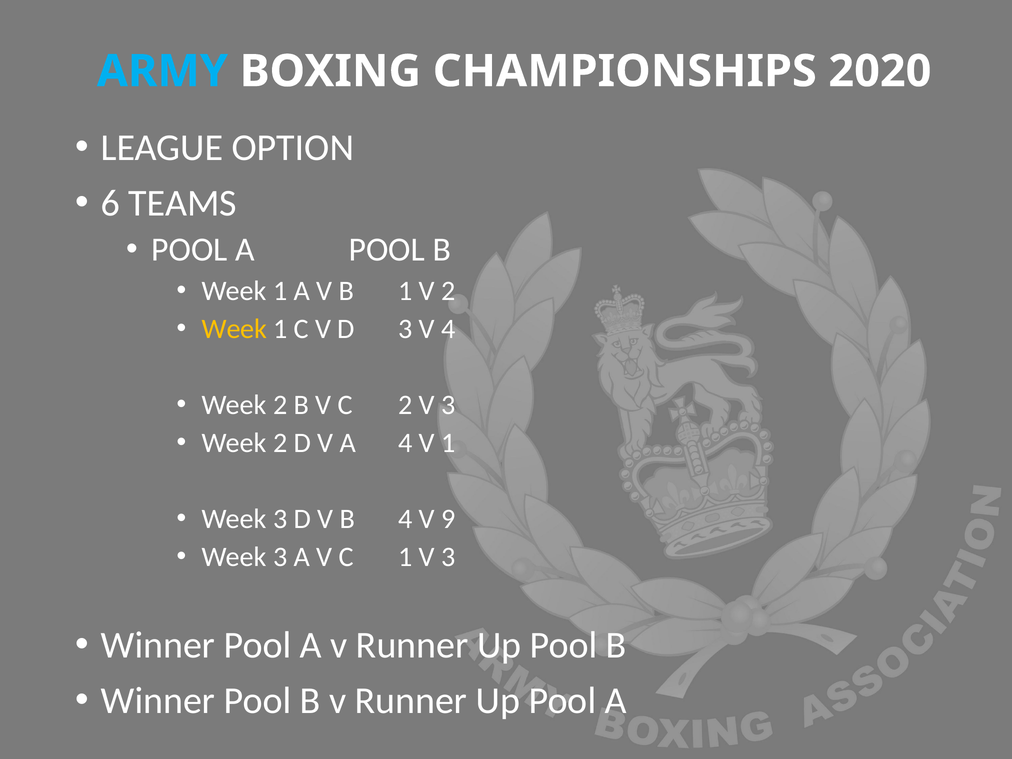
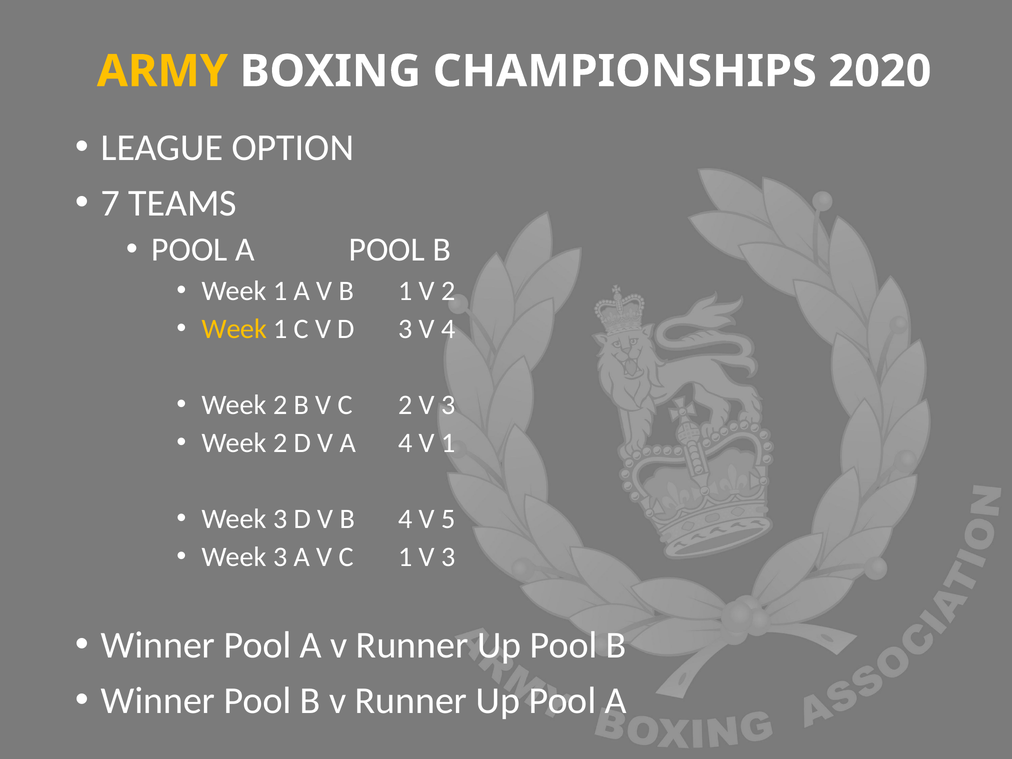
ARMY colour: light blue -> yellow
6: 6 -> 7
9: 9 -> 5
